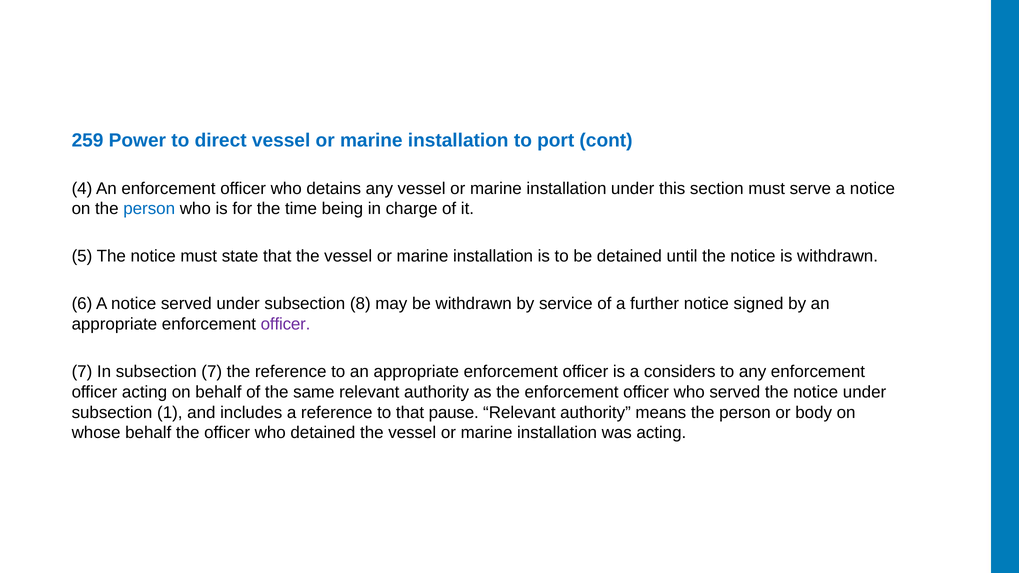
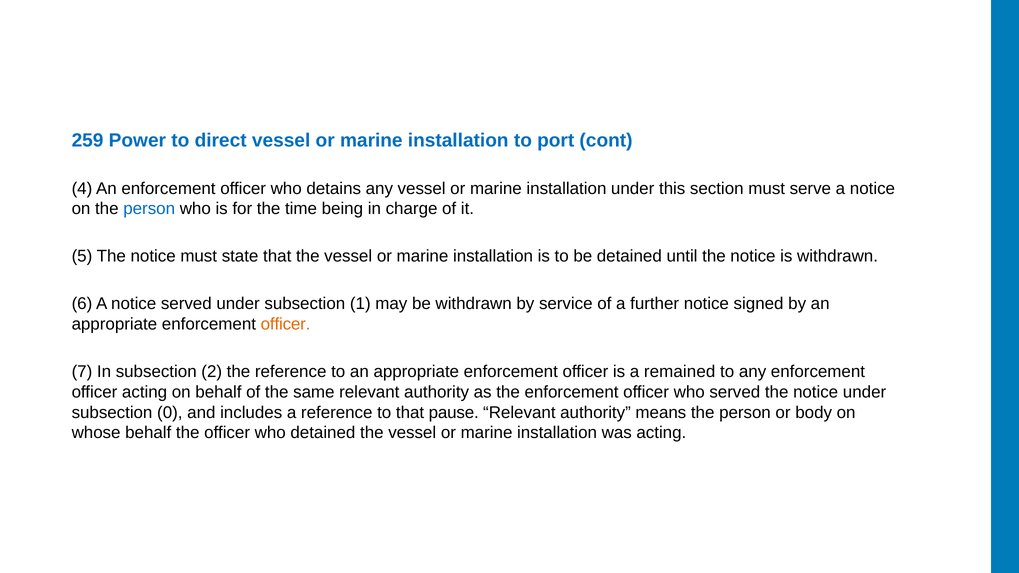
8: 8 -> 1
officer at (286, 324) colour: purple -> orange
subsection 7: 7 -> 2
considers: considers -> remained
1: 1 -> 0
